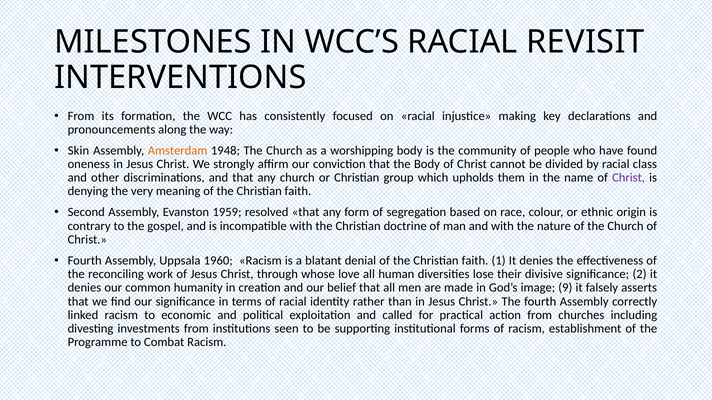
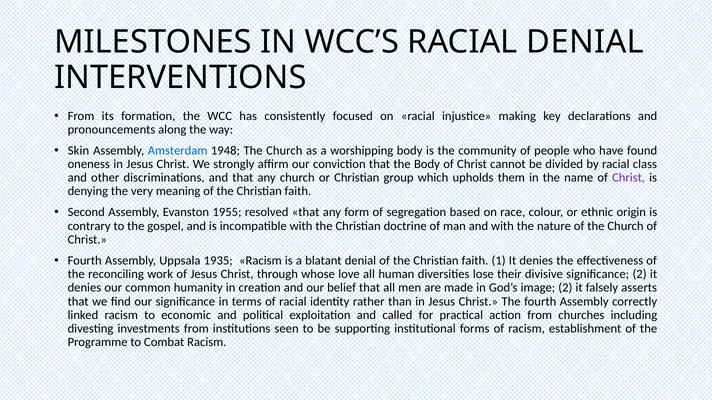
RACIAL REVISIT: REVISIT -> DENIAL
Amsterdam colour: orange -> blue
1959: 1959 -> 1955
1960: 1960 -> 1935
image 9: 9 -> 2
